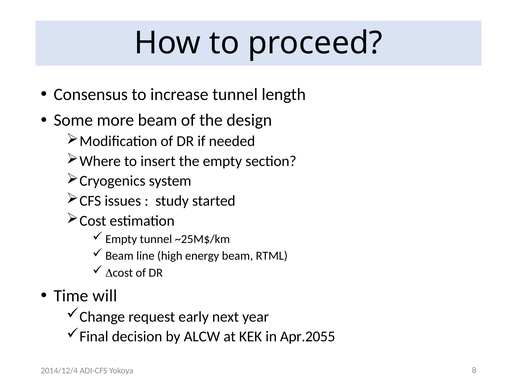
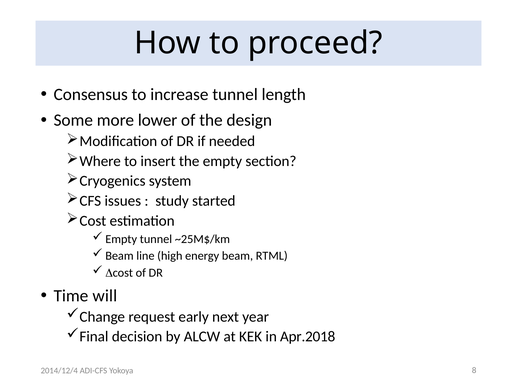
more beam: beam -> lower
Apr.2055: Apr.2055 -> Apr.2018
